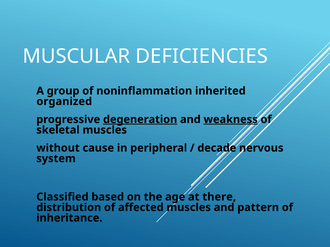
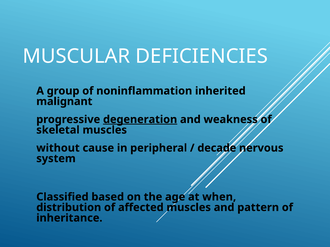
organized: organized -> malignant
weakness underline: present -> none
there: there -> when
